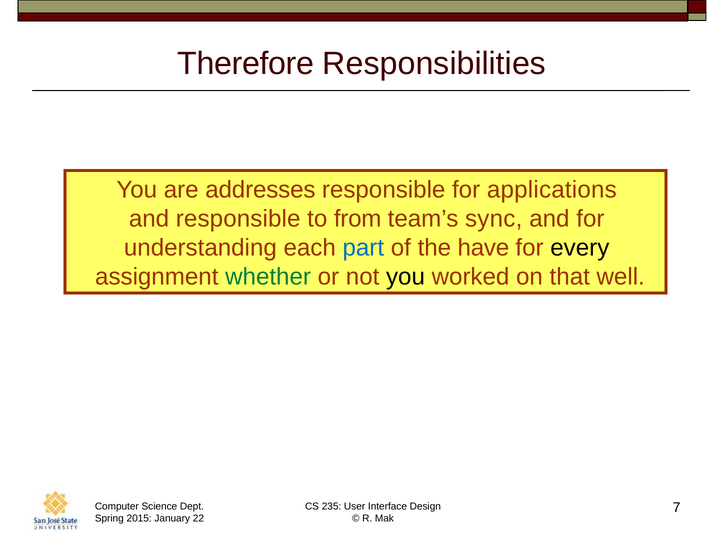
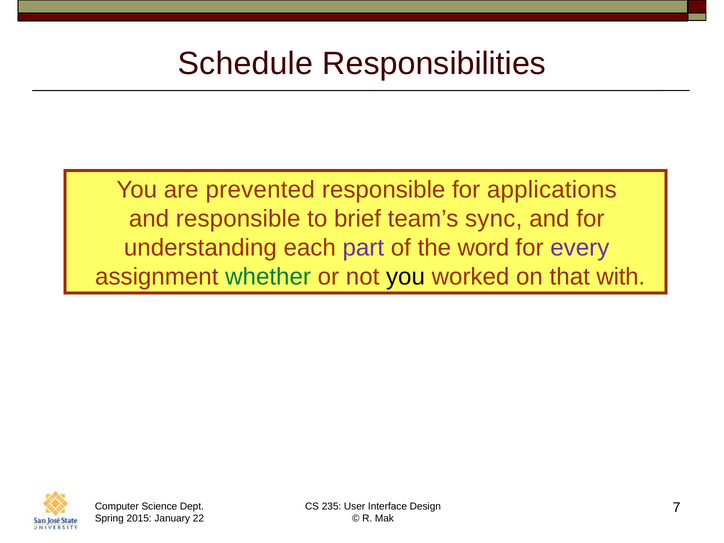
Therefore: Therefore -> Schedule
addresses: addresses -> prevented
from: from -> brief
part colour: blue -> purple
have: have -> word
every colour: black -> purple
well: well -> with
